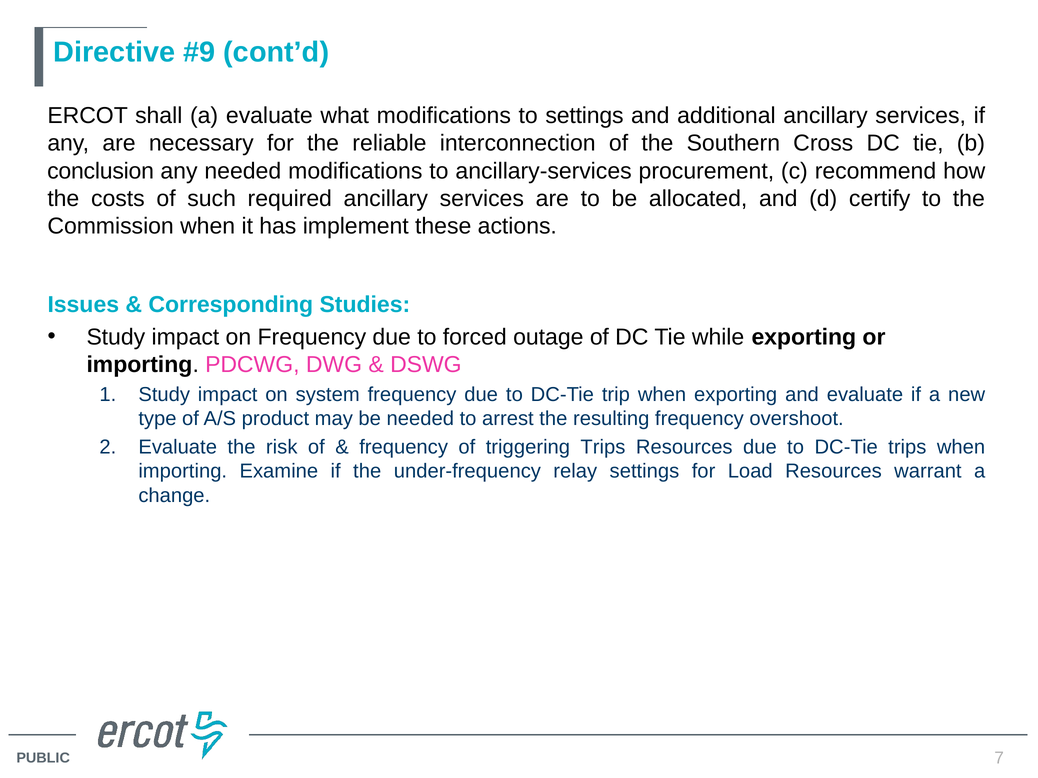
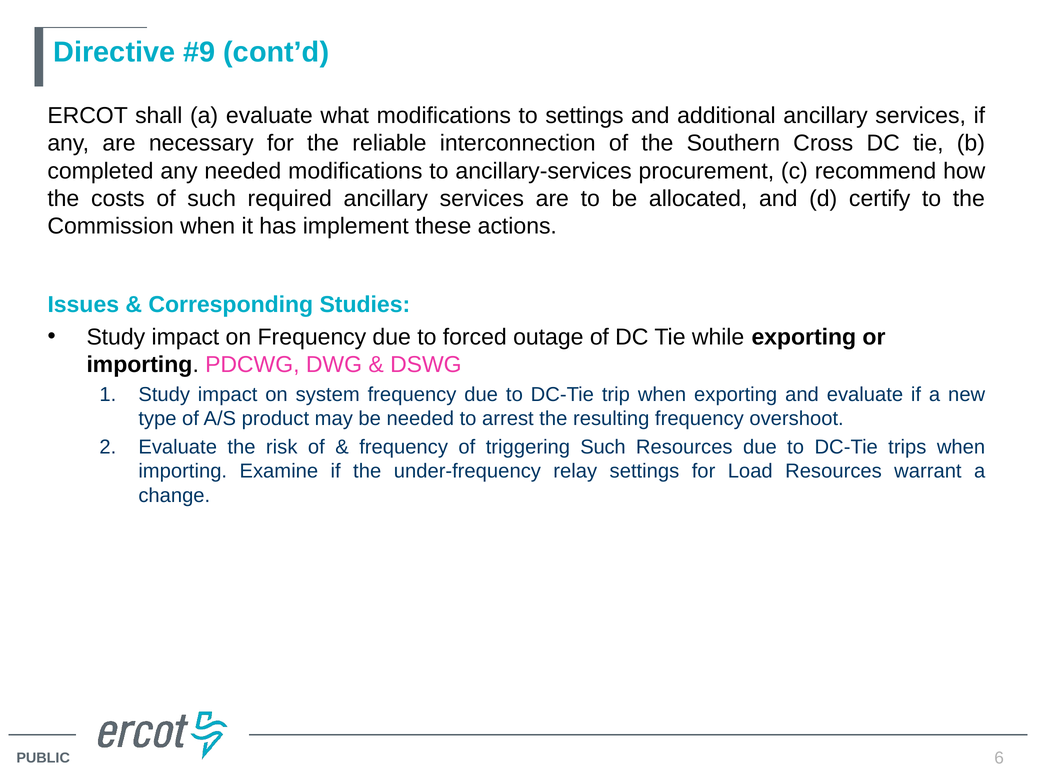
conclusion: conclusion -> completed
triggering Trips: Trips -> Such
7: 7 -> 6
